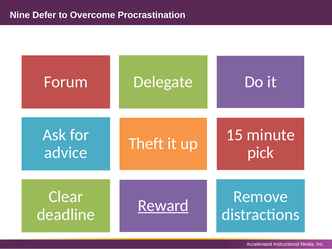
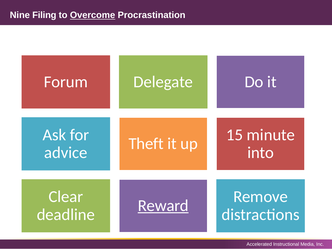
Defer: Defer -> Filing
Overcome underline: none -> present
pick: pick -> into
